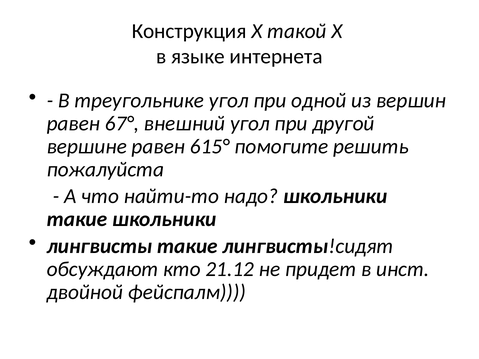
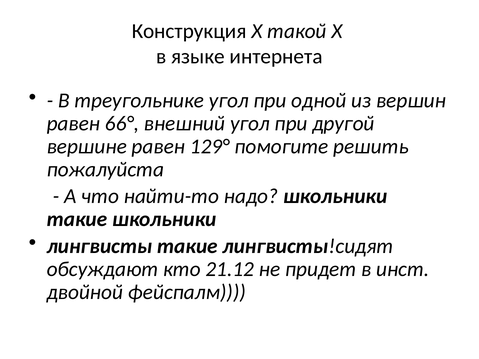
67°: 67° -> 66°
615°: 615° -> 129°
